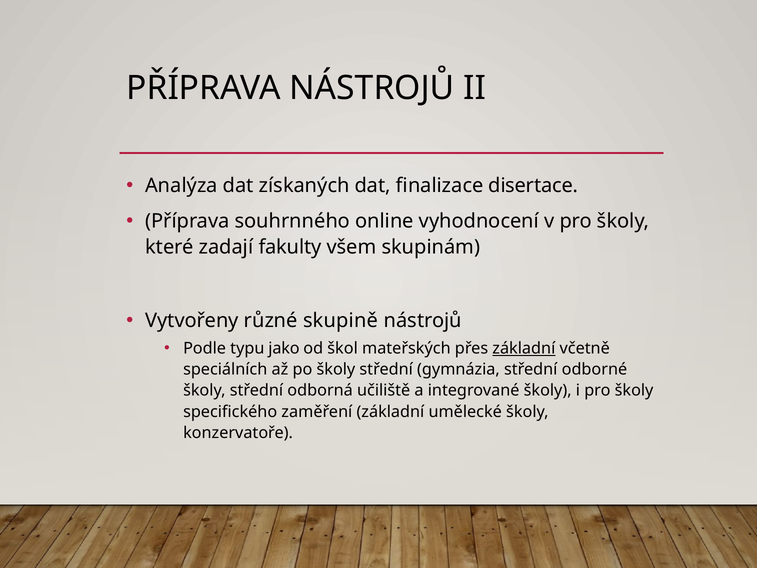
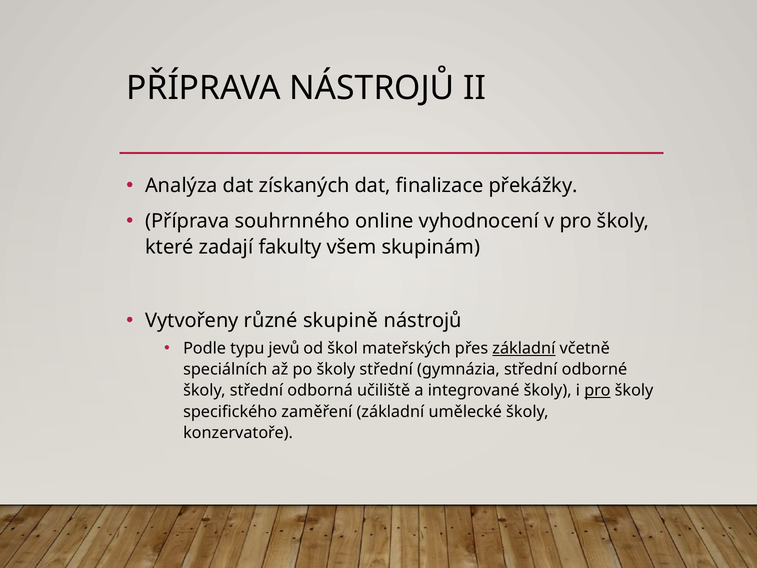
disertace: disertace -> překážky
jako: jako -> jevů
pro at (597, 390) underline: none -> present
